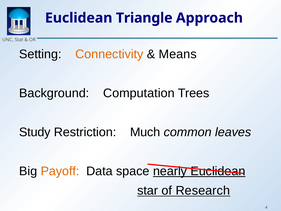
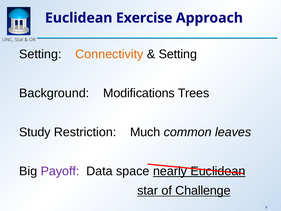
Triangle: Triangle -> Exercise
Means at (178, 54): Means -> Setting
Computation: Computation -> Modifications
Payoff colour: orange -> purple
Research: Research -> Challenge
